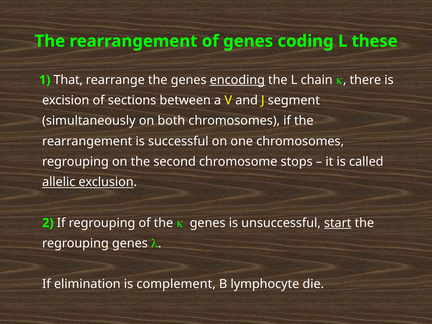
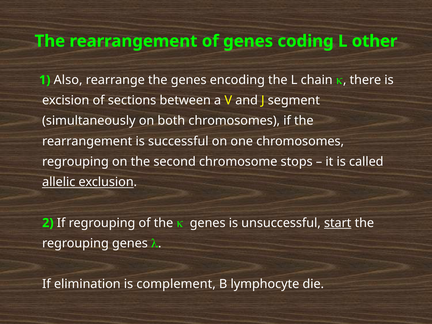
these: these -> other
That: That -> Also
encoding underline: present -> none
